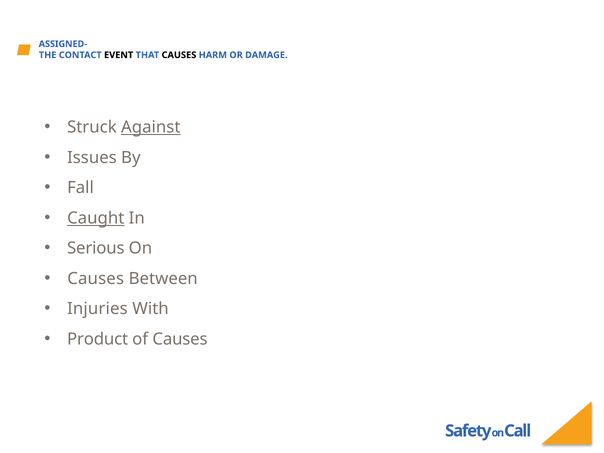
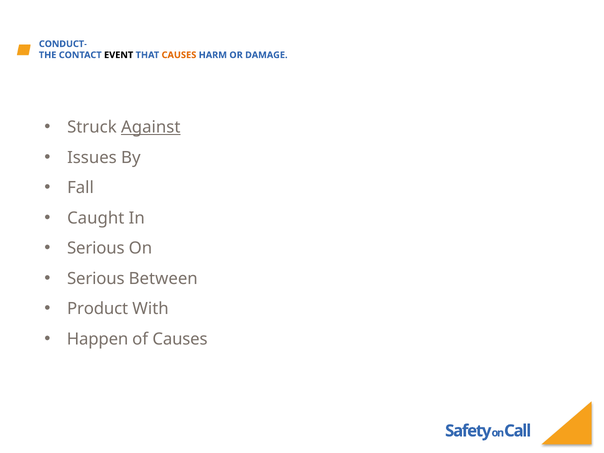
ASSIGNED-: ASSIGNED- -> CONDUCT-
CAUSES at (179, 55) colour: black -> orange
Caught underline: present -> none
Causes at (96, 279): Causes -> Serious
Injuries: Injuries -> Product
Product: Product -> Happen
